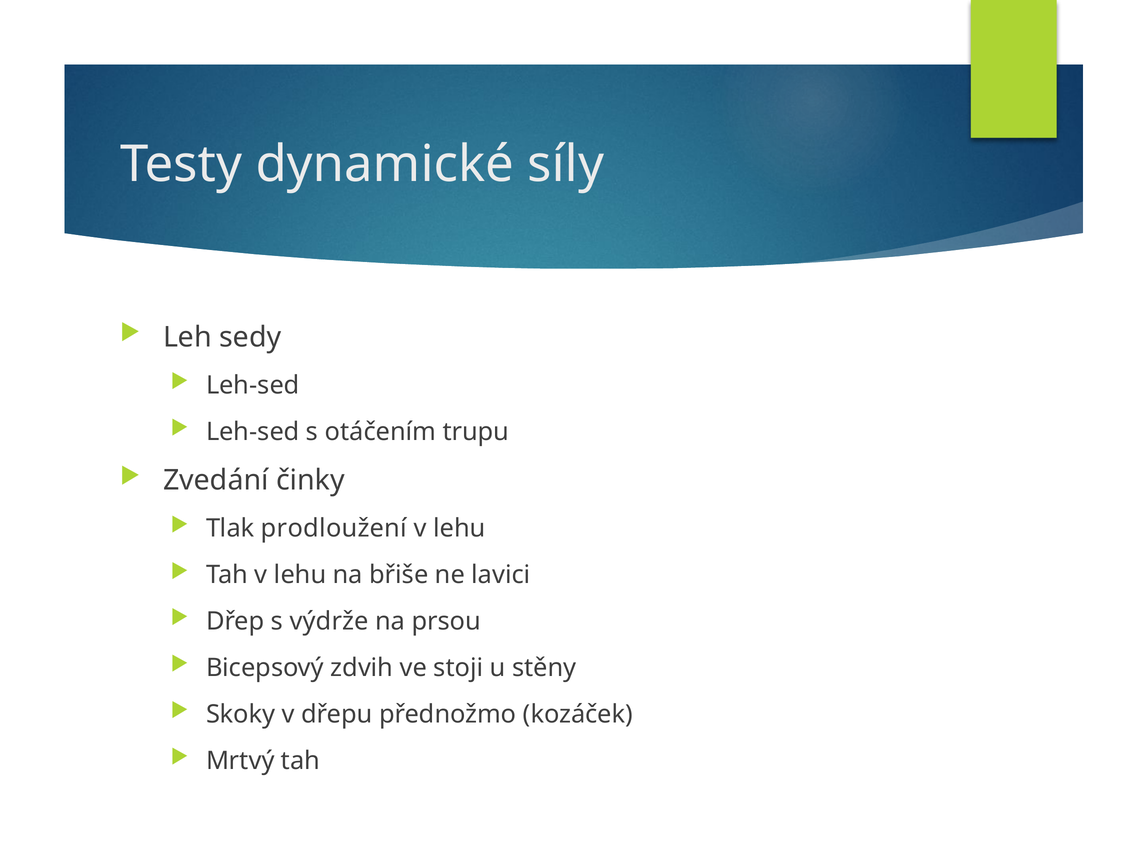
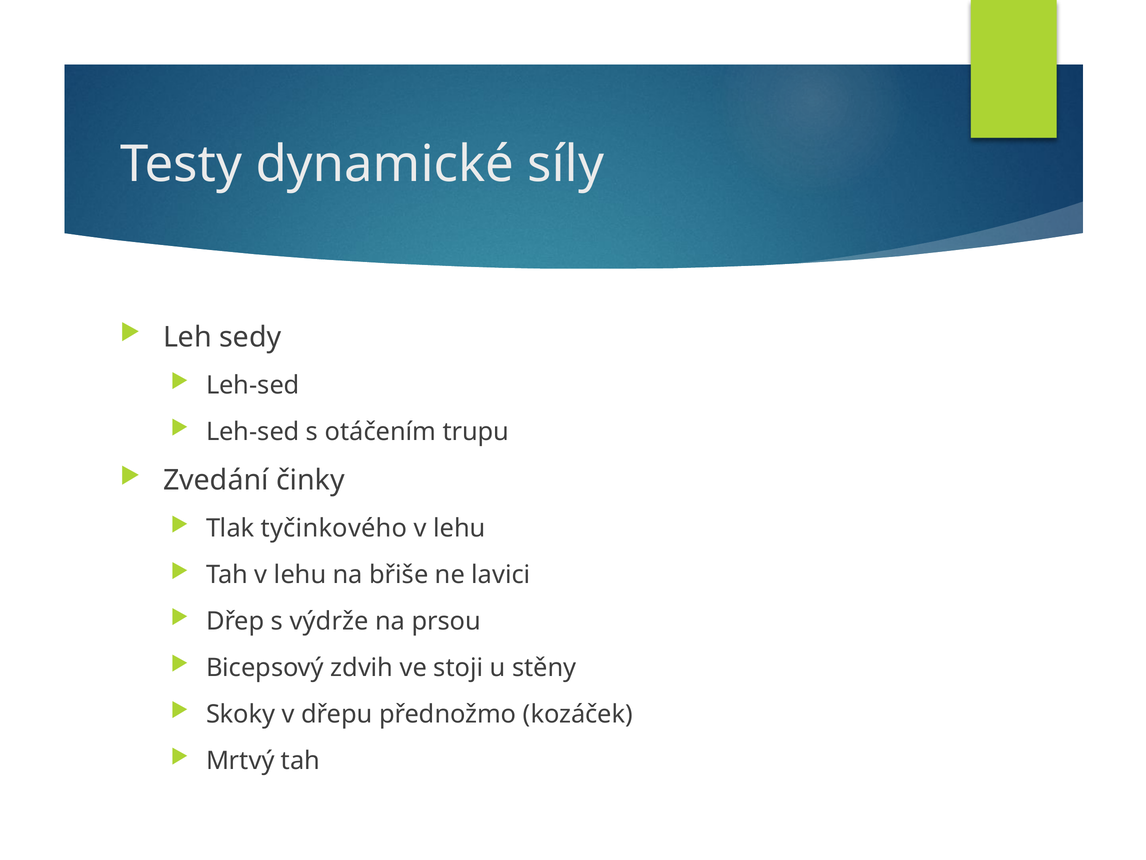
prodloužení: prodloužení -> tyčinkového
